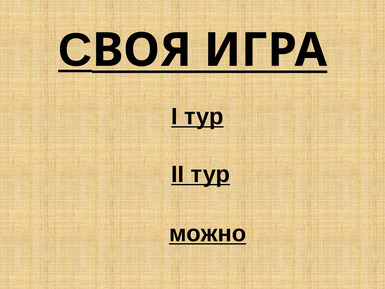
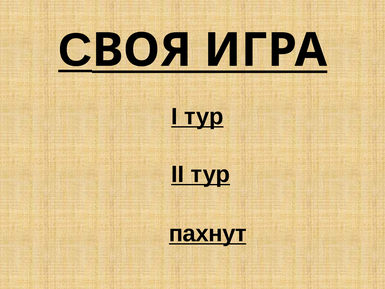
можно: можно -> пахнут
